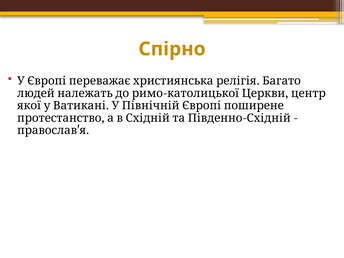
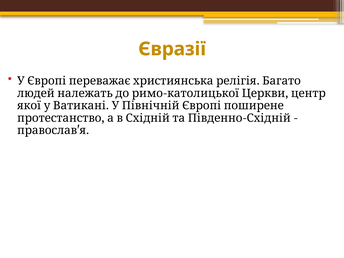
Спірно: Спірно -> Євразії
